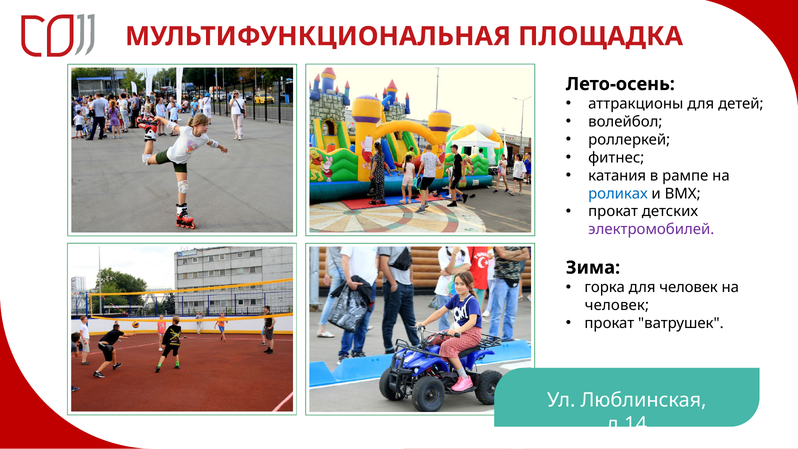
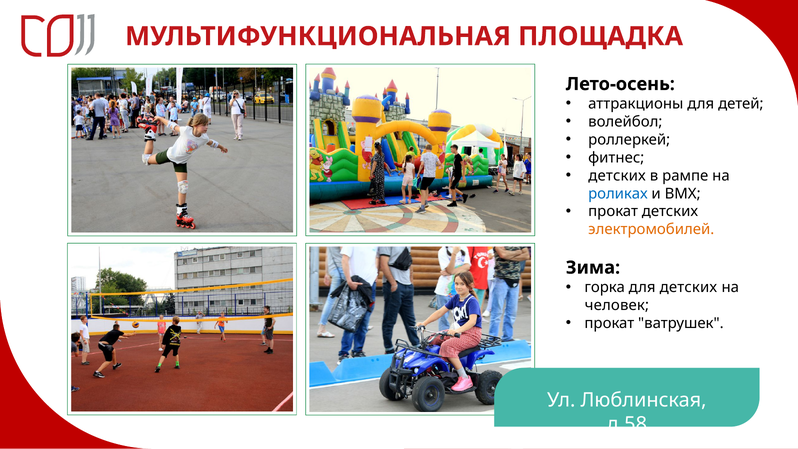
катания at (617, 176): катания -> детских
электромобилей colour: purple -> orange
для человек: человек -> детских
д.14: д.14 -> д.58
